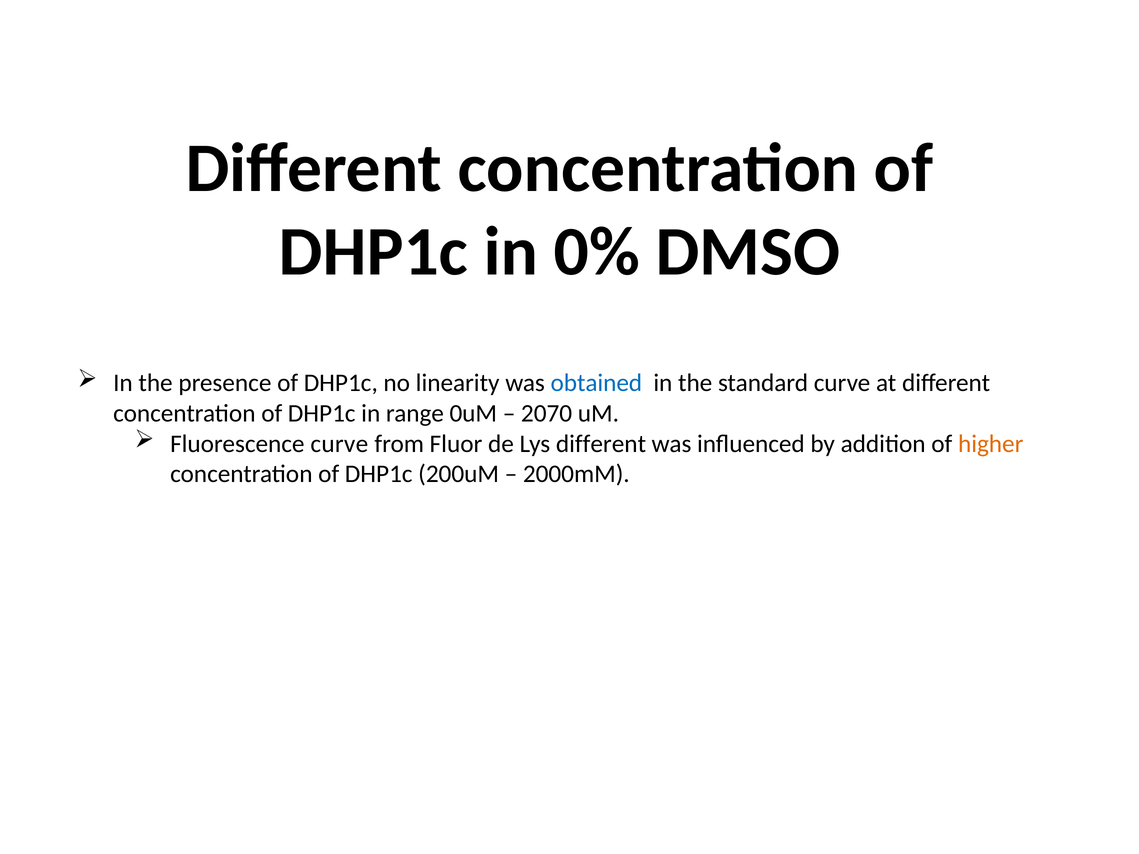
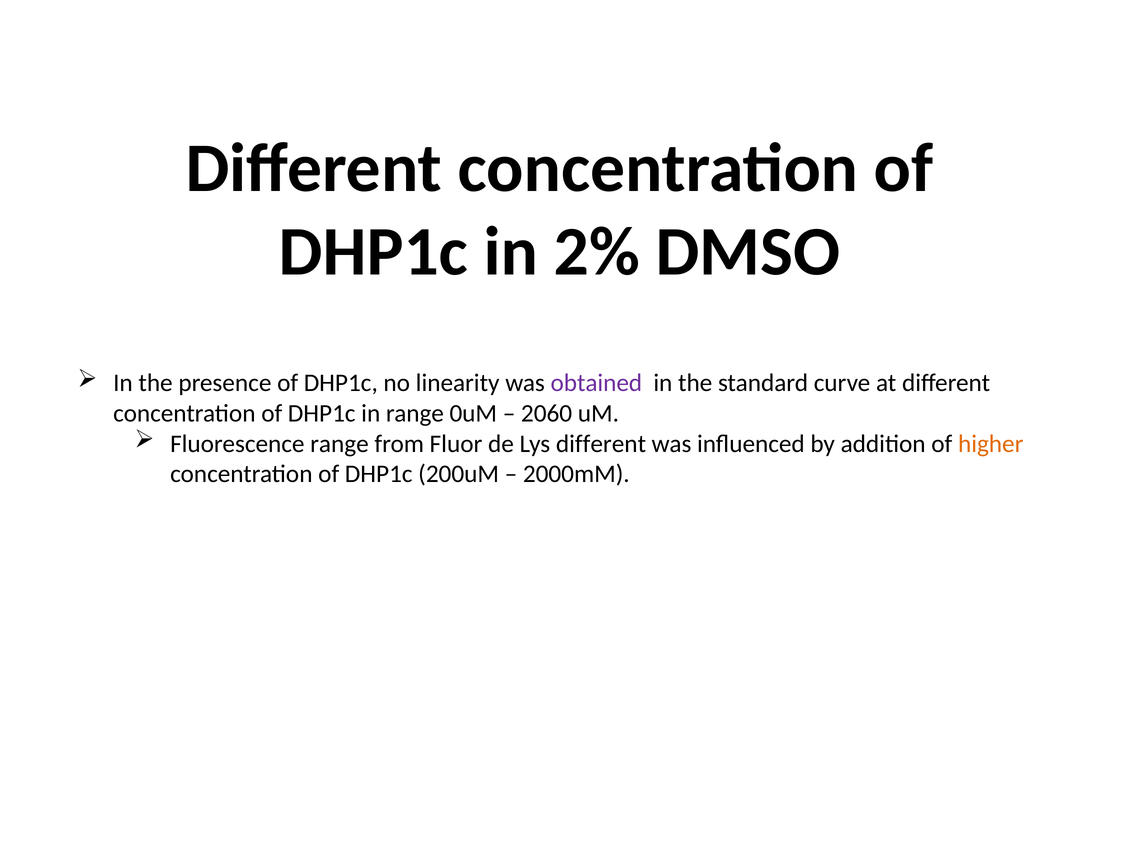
0%: 0% -> 2%
obtained colour: blue -> purple
2070: 2070 -> 2060
Fluorescence curve: curve -> range
